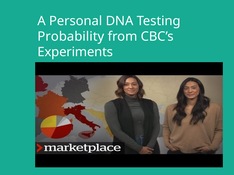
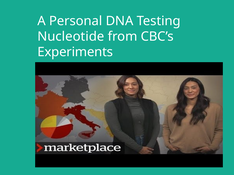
Probability: Probability -> Nucleotide
